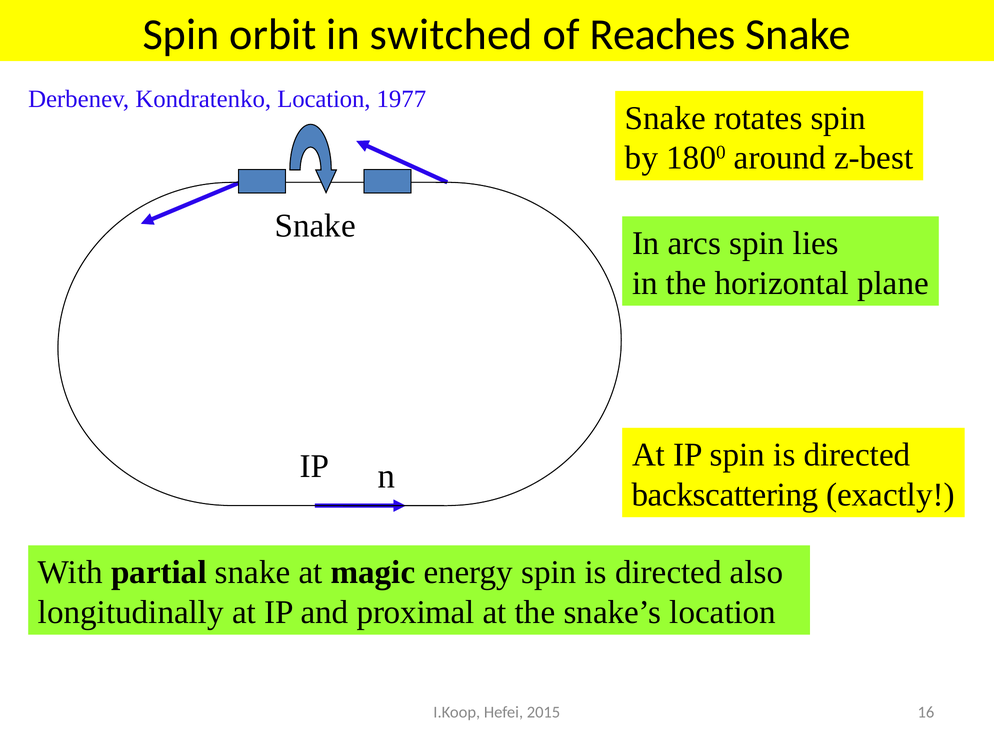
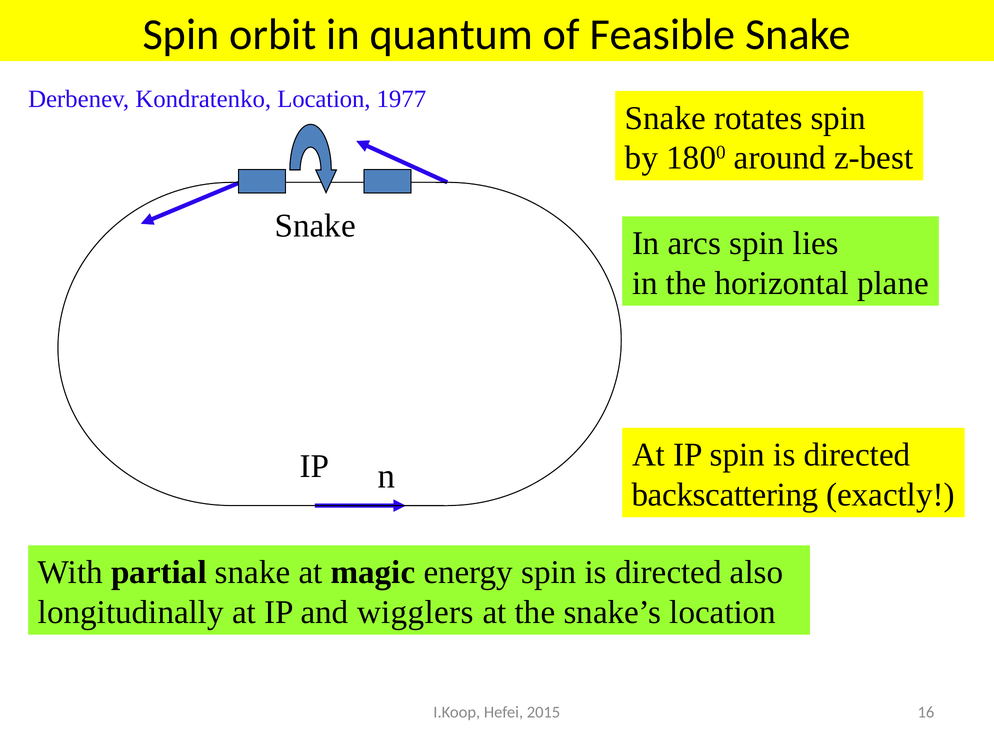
switched: switched -> quantum
Reaches: Reaches -> Feasible
proximal: proximal -> wigglers
